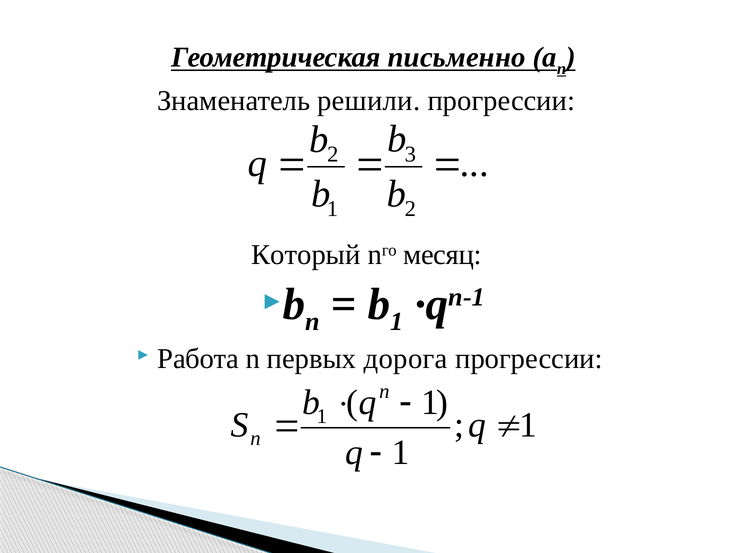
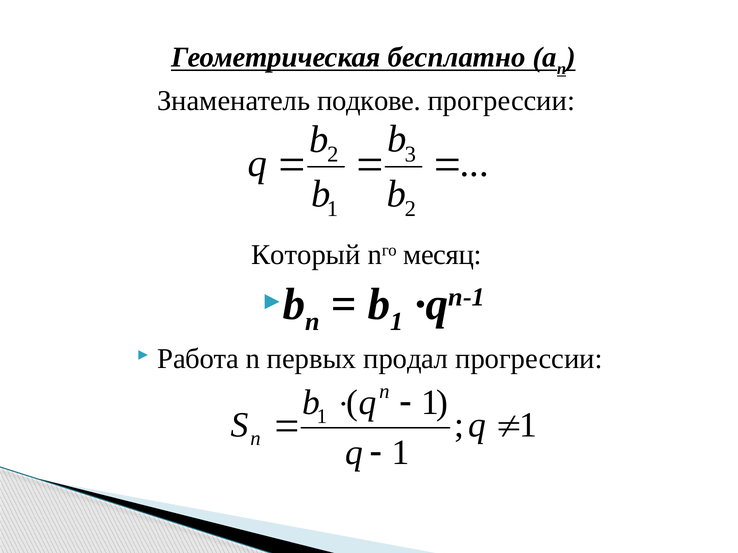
письменно: письменно -> бесплатно
решили: решили -> подкове
дорога: дорога -> продал
